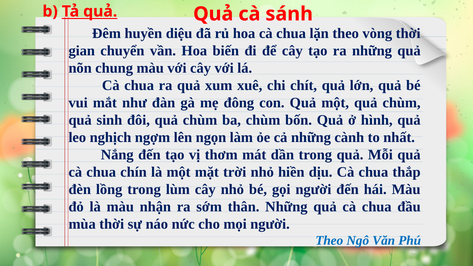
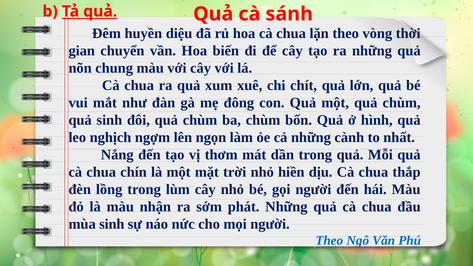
thân: thân -> phát
mùa thời: thời -> sinh
